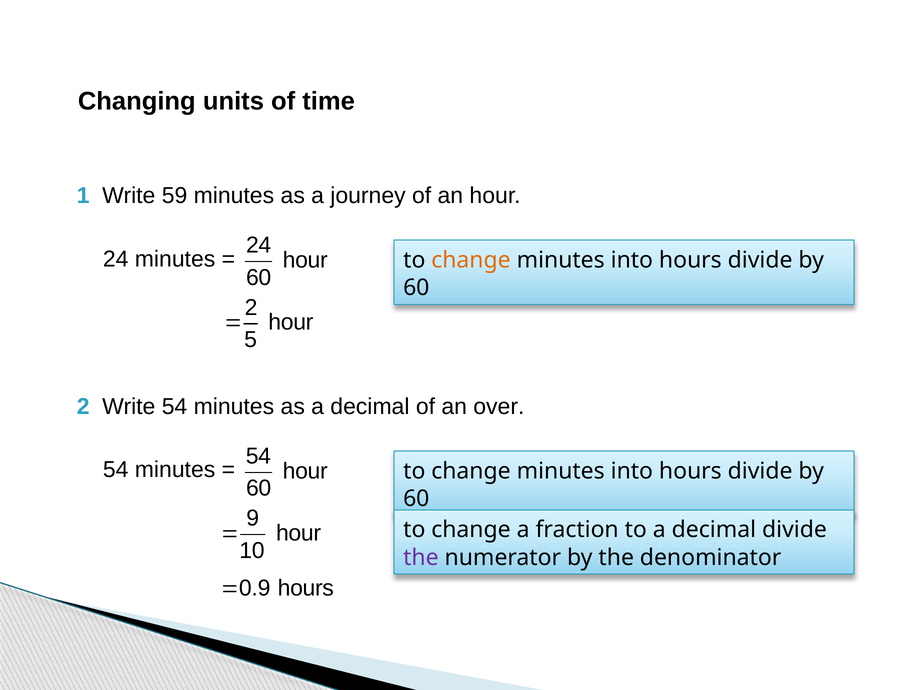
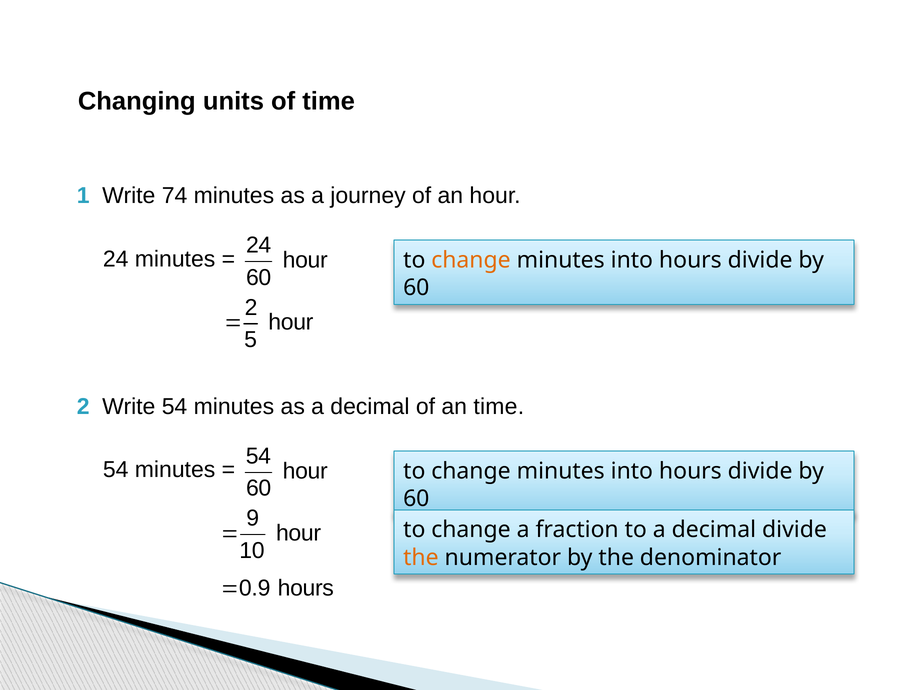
59: 59 -> 74
an over: over -> time
the at (421, 557) colour: purple -> orange
